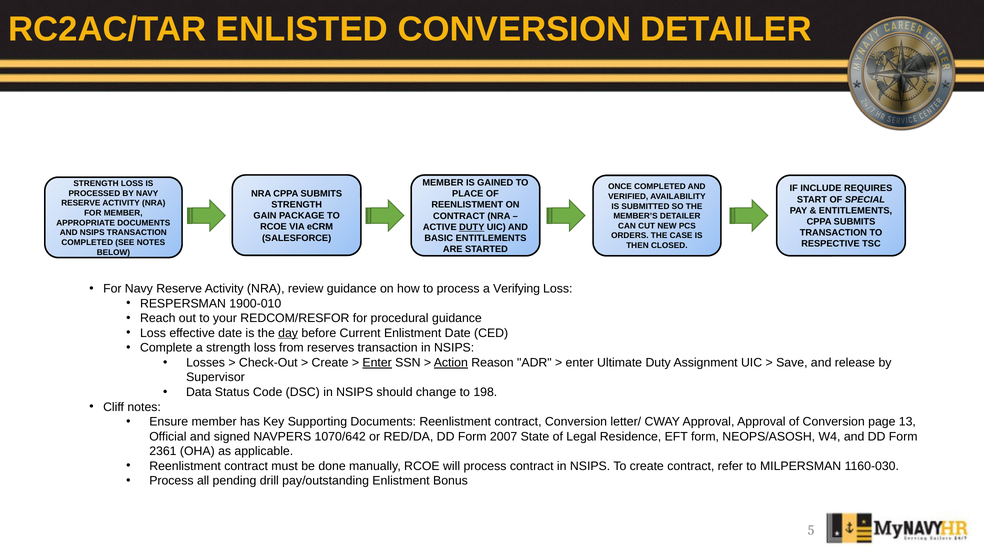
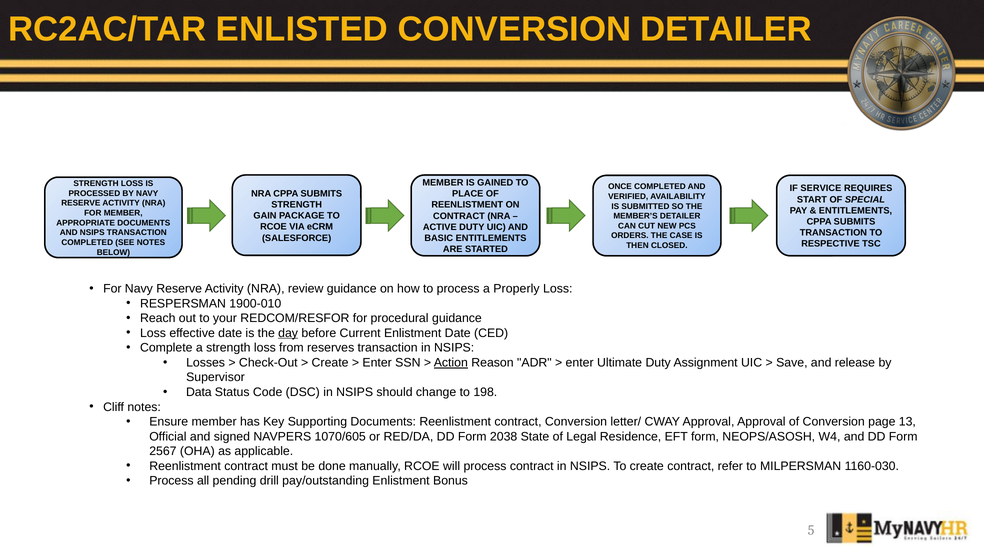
INCLUDE: INCLUDE -> SERVICE
DUTY at (472, 227) underline: present -> none
Verifying: Verifying -> Properly
Enter at (377, 362) underline: present -> none
1070/642: 1070/642 -> 1070/605
2007: 2007 -> 2038
2361: 2361 -> 2567
